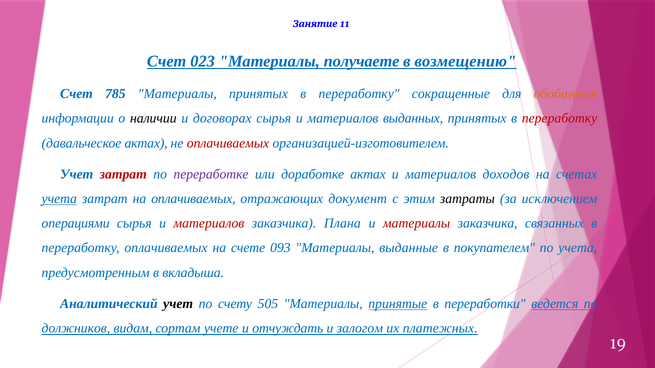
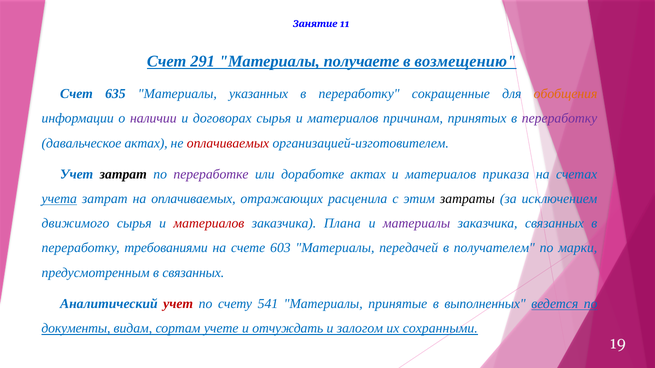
023: 023 -> 291
785: 785 -> 635
Материалы принятых: принятых -> указанных
наличии colour: black -> purple
выданных: выданных -> причинам
переработку at (560, 119) colour: red -> purple
затрат at (123, 175) colour: red -> black
доходов: доходов -> приказа
документ: документ -> расценила
операциями: операциями -> движимого
материалы at (417, 224) colour: red -> purple
переработку оплачиваемых: оплачиваемых -> требованиями
093: 093 -> 603
выданные: выданные -> передачей
покупателем: покупателем -> получателем
по учета: учета -> марки
в вкладыша: вкладыша -> связанных
учет at (178, 304) colour: black -> red
505: 505 -> 541
принятые underline: present -> none
переработки: переработки -> выполненных
должников: должников -> документы
платежных: платежных -> сохранными
